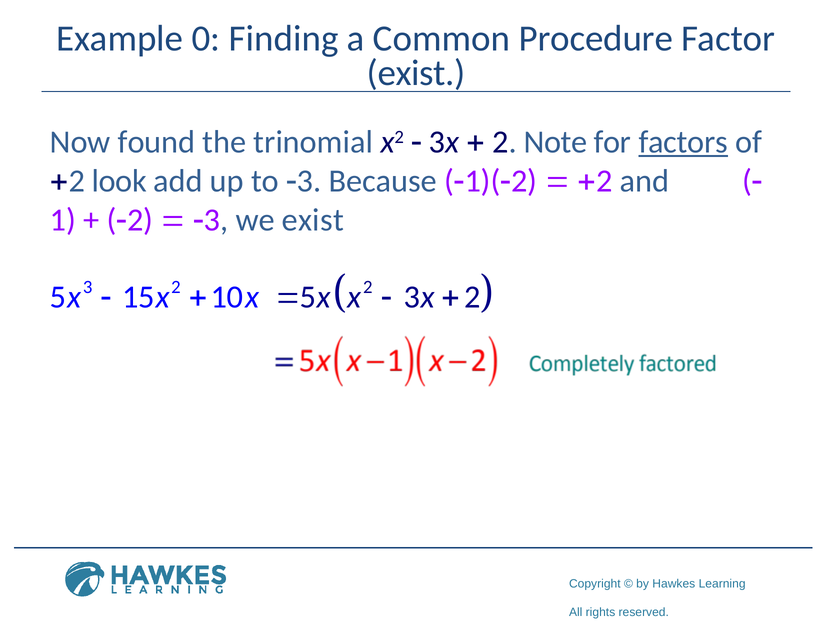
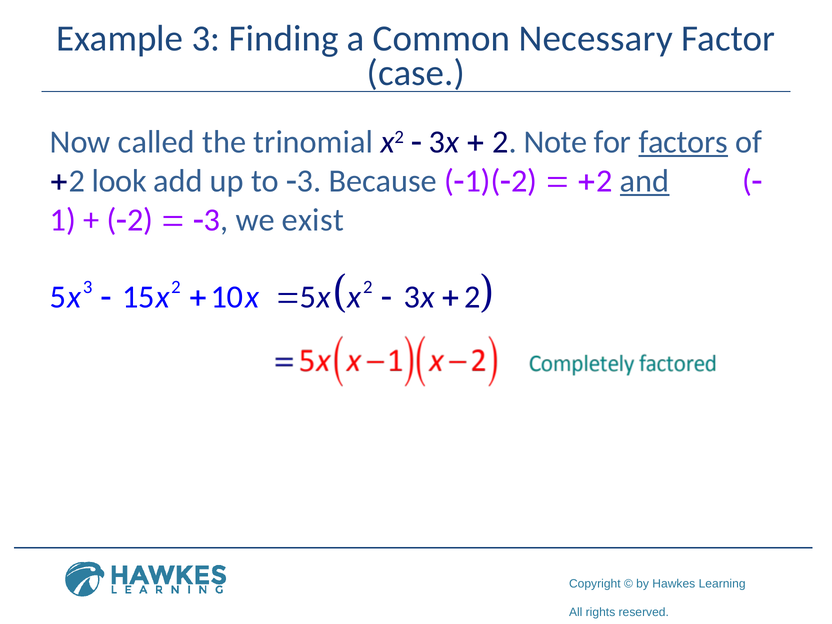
Example 0: 0 -> 3
Procedure: Procedure -> Necessary
exist at (416, 73): exist -> case
found: found -> called
and underline: none -> present
